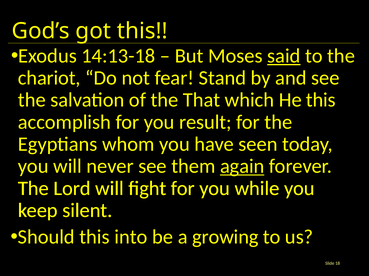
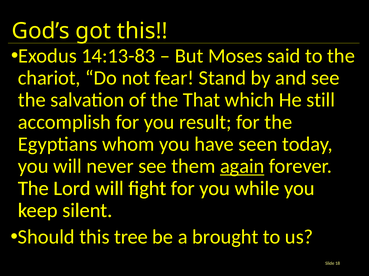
14:13-18: 14:13-18 -> 14:13-83
said underline: present -> none
He this: this -> still
into: into -> tree
growing: growing -> brought
